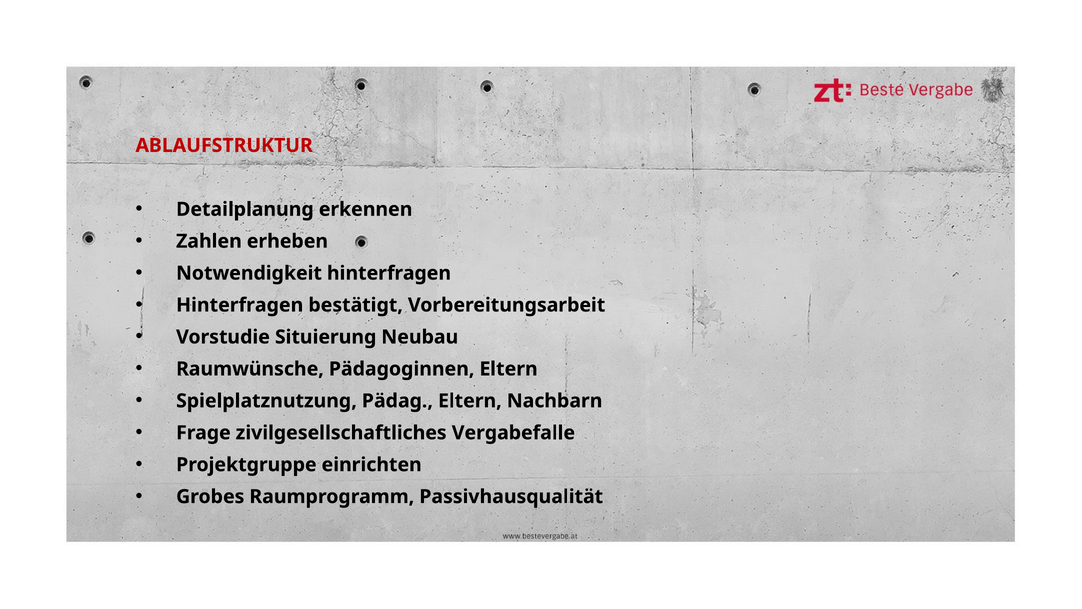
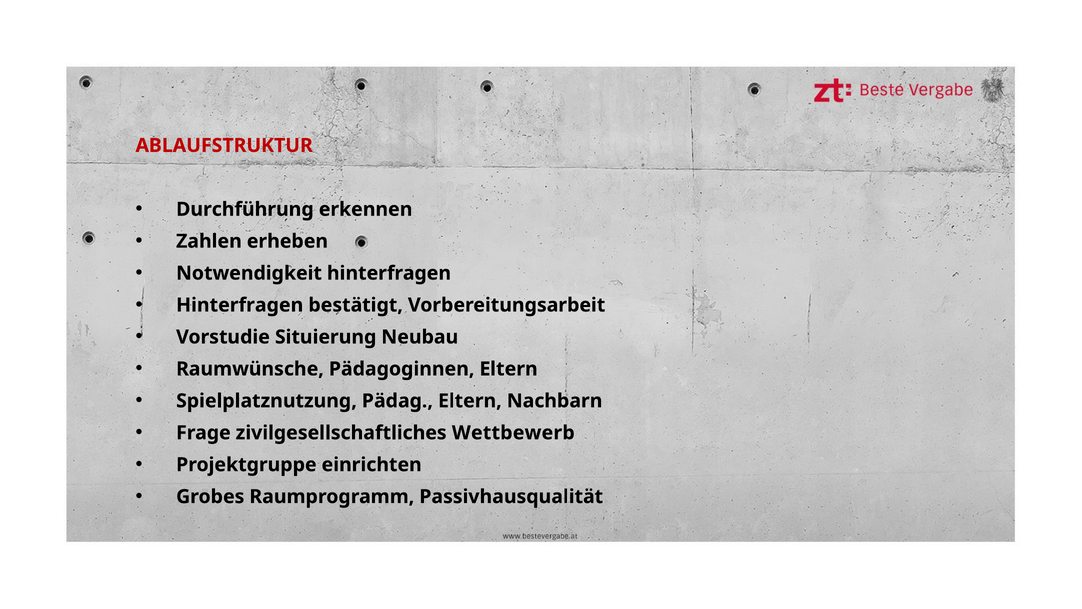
Detailplanung: Detailplanung -> Durchführung
Vergabefalle: Vergabefalle -> Wettbewerb
